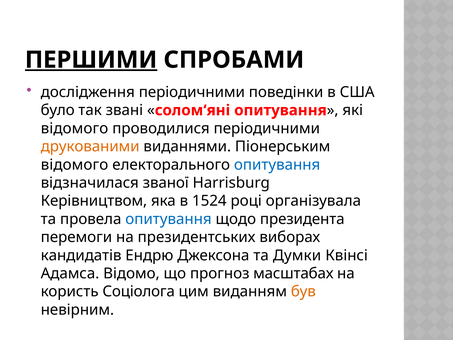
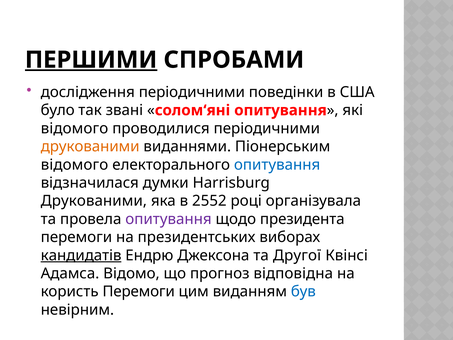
званої: званої -> думки
Керівництвом at (94, 201): Керівництвом -> Друкованими
1524: 1524 -> 2552
опитування at (169, 219) colour: blue -> purple
кандидатів underline: none -> present
Думки: Думки -> Другої
масштабах: масштабах -> відповідна
користь Соціолога: Соціолога -> Перемоги
був colour: orange -> blue
